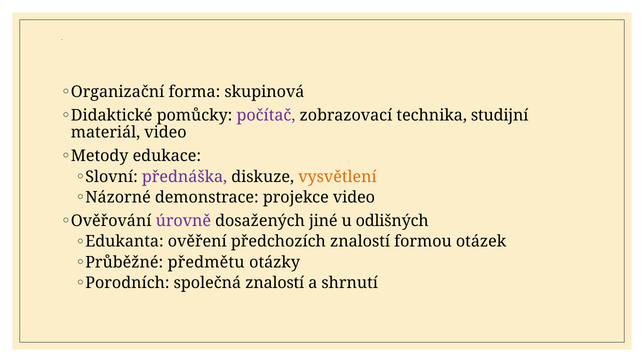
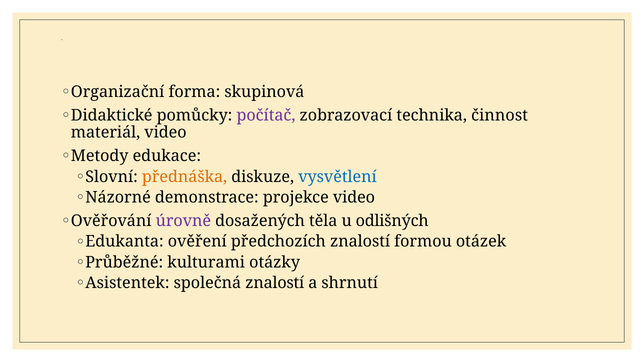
studijní: studijní -> činnost
přednáška colour: purple -> orange
vysvětlení colour: orange -> blue
jiné: jiné -> těla
předmětu: předmětu -> kulturami
Porodních: Porodních -> Asistentek
